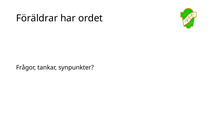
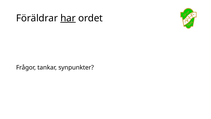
har underline: none -> present
